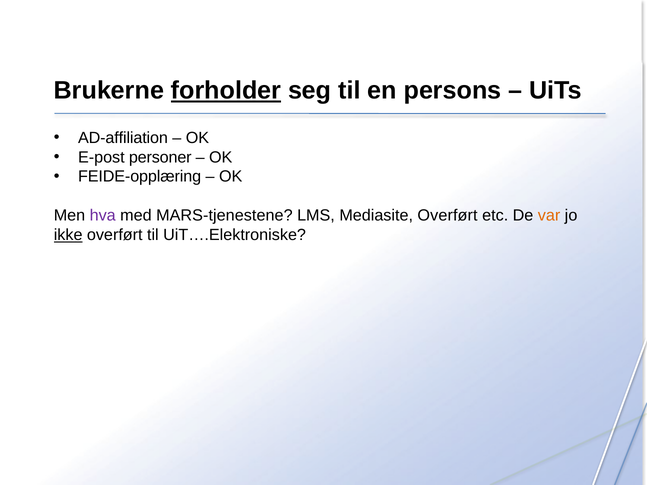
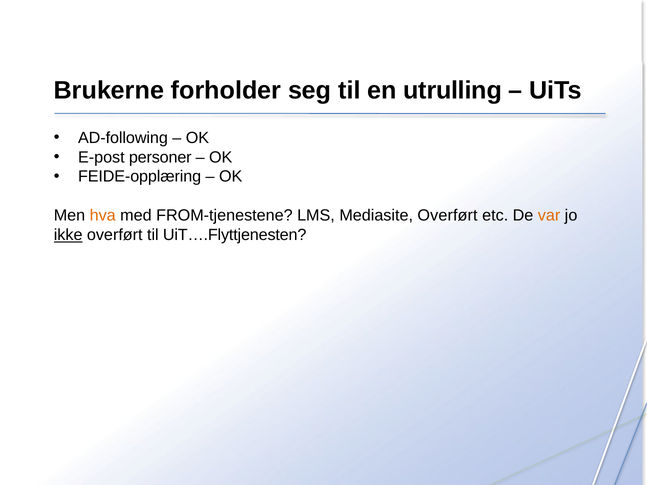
forholder underline: present -> none
persons: persons -> utrulling
AD-affiliation: AD-affiliation -> AD-following
hva colour: purple -> orange
MARS-tjenestene: MARS-tjenestene -> FROM-tjenestene
UiT….Elektroniske: UiT….Elektroniske -> UiT….Flyttjenesten
